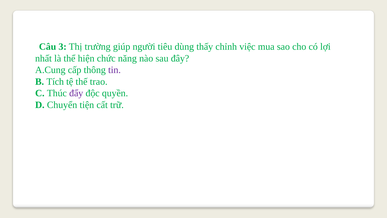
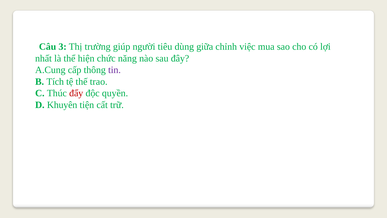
thấy: thấy -> giữa
đẩy colour: purple -> red
Chuyển: Chuyển -> Khuyên
